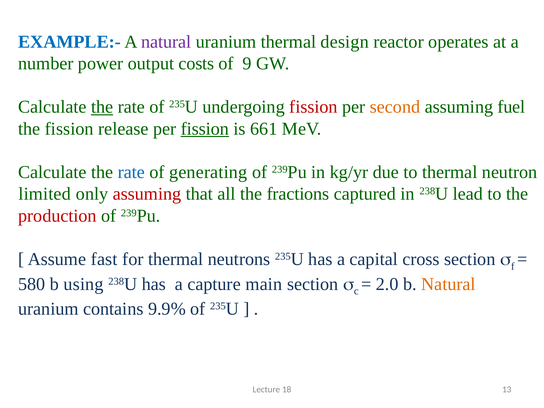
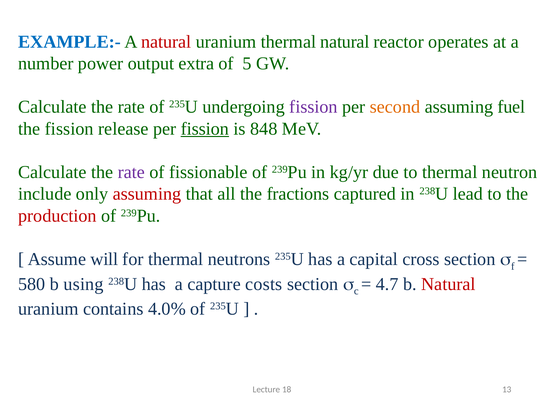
natural at (166, 42) colour: purple -> red
thermal design: design -> natural
costs: costs -> extra
9: 9 -> 5
the at (102, 107) underline: present -> none
fission at (313, 107) colour: red -> purple
661: 661 -> 848
rate at (131, 172) colour: blue -> purple
generating: generating -> fissionable
limited: limited -> include
fast: fast -> will
main: main -> costs
2.0: 2.0 -> 4.7
Natural at (448, 284) colour: orange -> red
9.9%: 9.9% -> 4.0%
